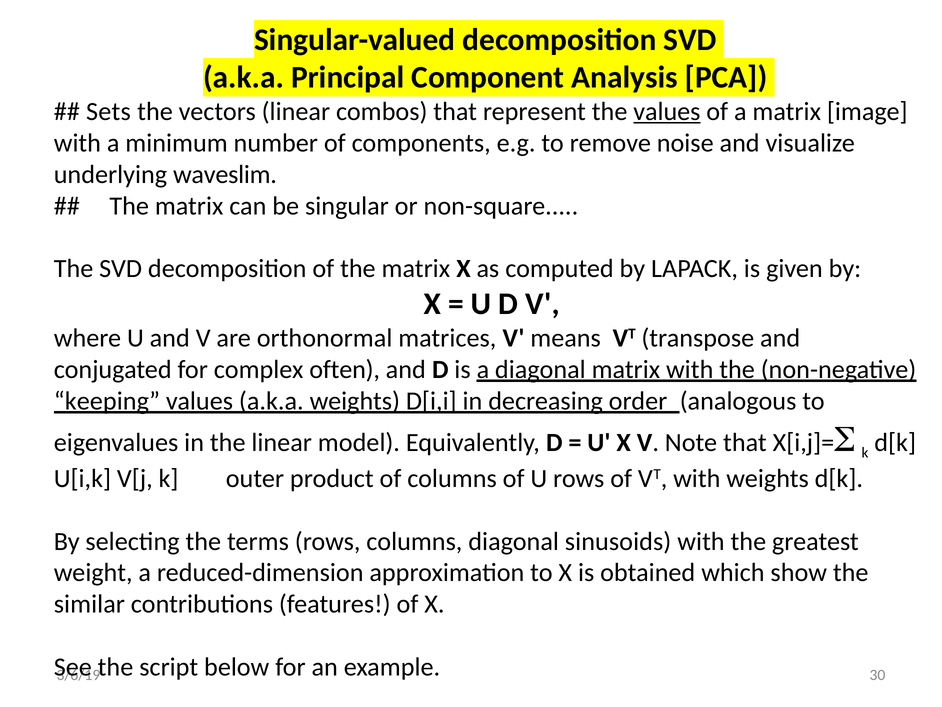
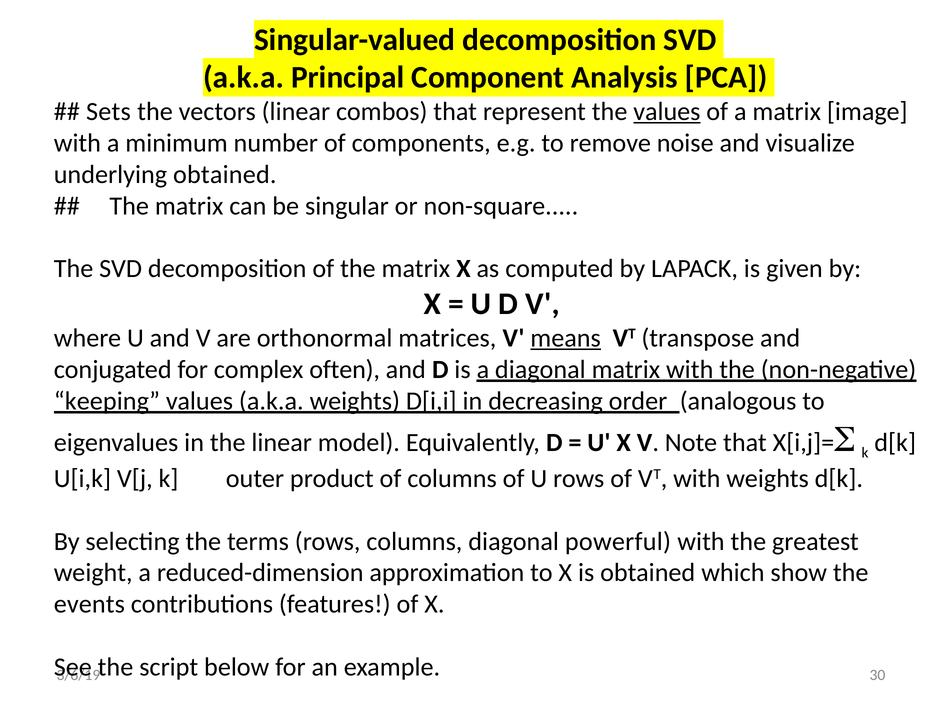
underlying waveslim: waveslim -> obtained
means underline: none -> present
sinusoids: sinusoids -> powerful
similar: similar -> events
